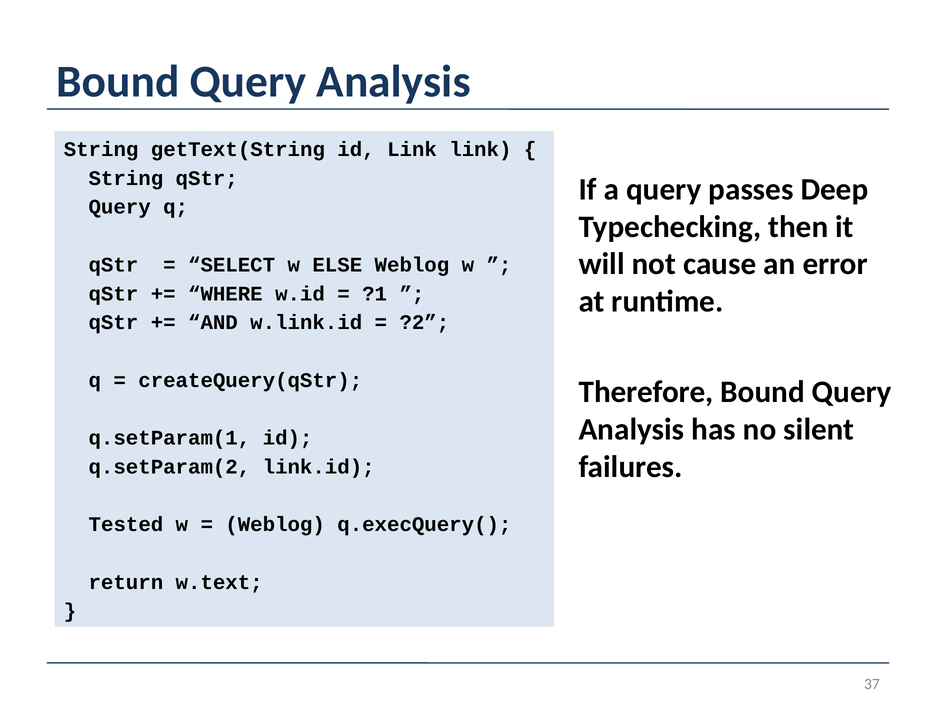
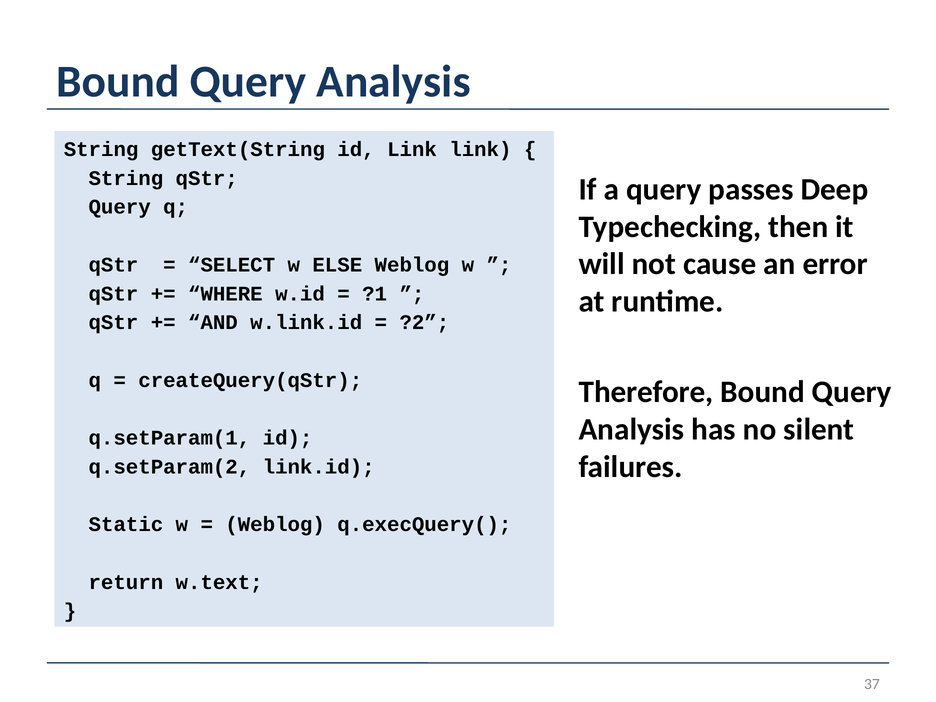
Tested: Tested -> Static
